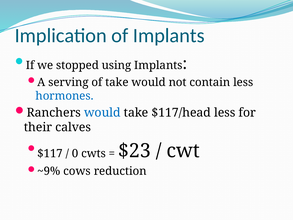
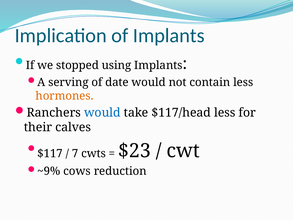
of take: take -> date
hormones colour: blue -> orange
0: 0 -> 7
